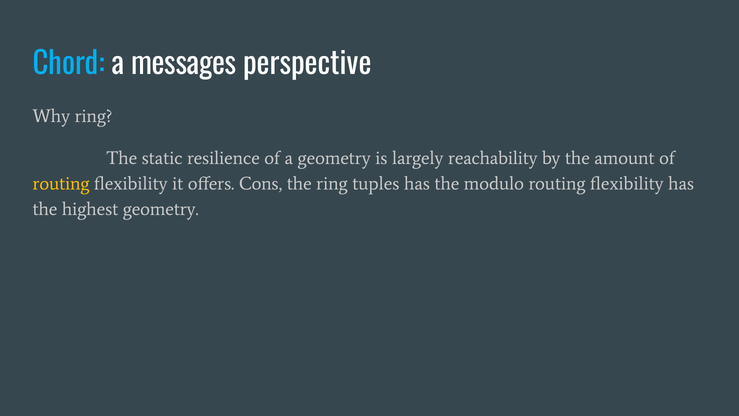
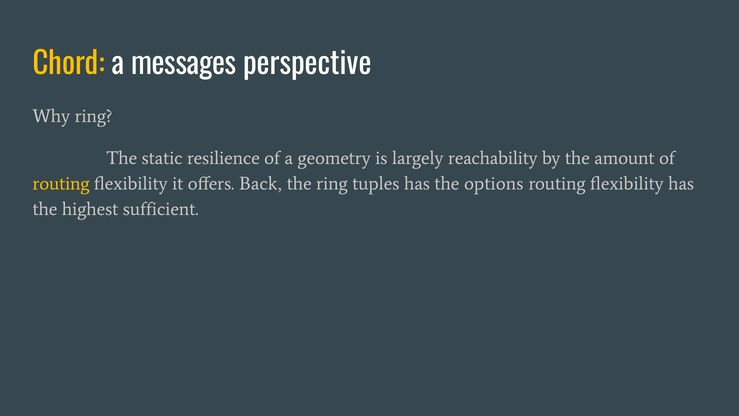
Chord colour: light blue -> yellow
Cons: Cons -> Back
modulo: modulo -> options
highest geometry: geometry -> sufficient
